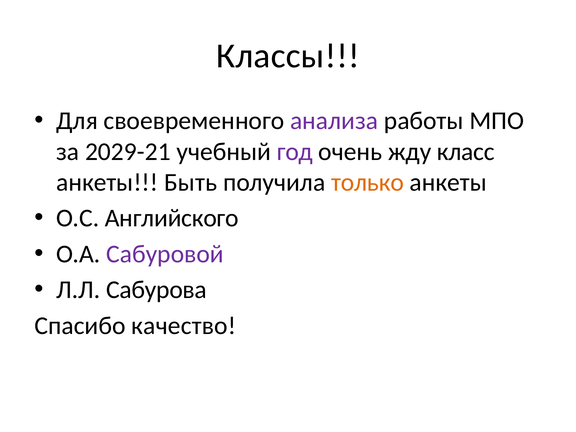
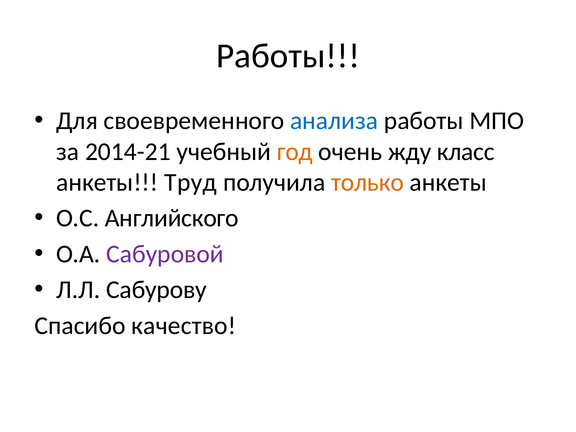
Классы at (288, 56): Классы -> Работы
анализа colour: purple -> blue
2029-21: 2029-21 -> 2014-21
год colour: purple -> orange
Быть: Быть -> Труд
Сабурова: Сабурова -> Сабурову
